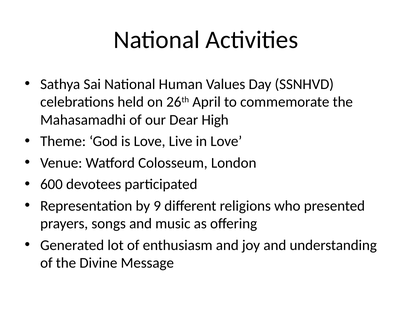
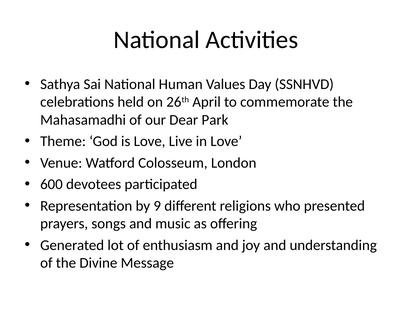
High: High -> Park
